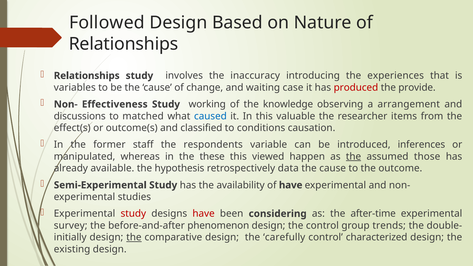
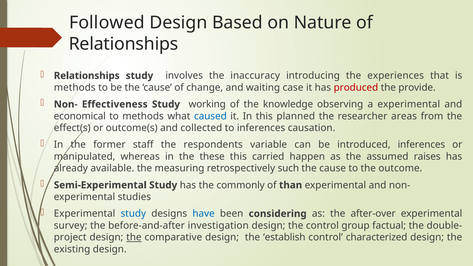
variables at (75, 88): variables -> methods
a arrangement: arrangement -> experimental
discussions: discussions -> economical
to matched: matched -> methods
valuable: valuable -> planned
items: items -> areas
classified: classified -> collected
to conditions: conditions -> inferences
viewed: viewed -> carried
the at (354, 157) underline: present -> none
those: those -> raises
hypothesis: hypothesis -> measuring
data: data -> such
availability: availability -> commonly
of have: have -> than
study at (133, 214) colour: red -> blue
have at (204, 214) colour: red -> blue
after-time: after-time -> after-over
phenomenon: phenomenon -> investigation
trends: trends -> factual
initially: initially -> project
carefully: carefully -> establish
